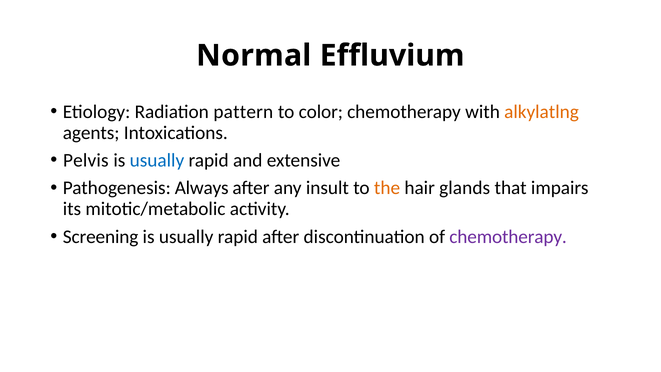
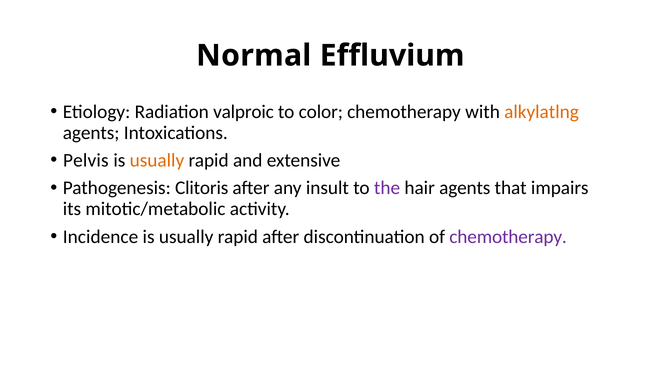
pattern: pattern -> valproic
usually at (157, 160) colour: blue -> orange
Always: Always -> Clitoris
the colour: orange -> purple
hair glands: glands -> agents
Screening: Screening -> Incidence
